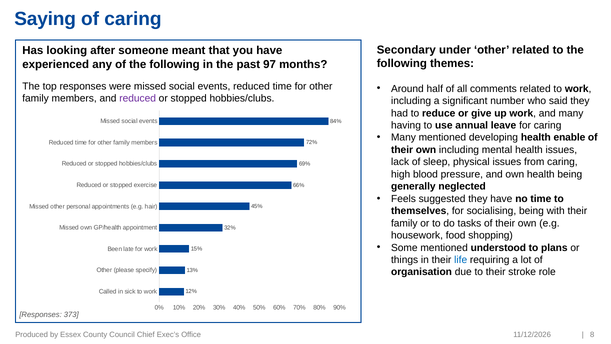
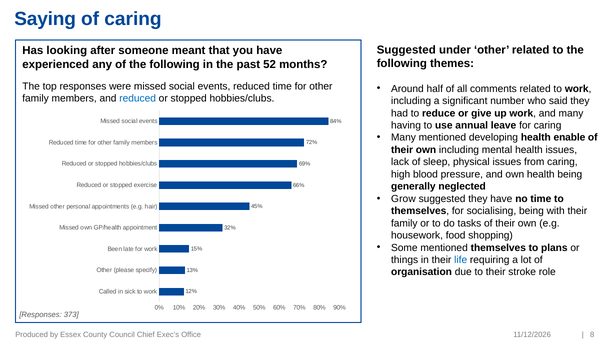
Secondary at (406, 50): Secondary -> Suggested
97: 97 -> 52
reduced at (138, 98) colour: purple -> blue
Feels: Feels -> Grow
mentioned understood: understood -> themselves
